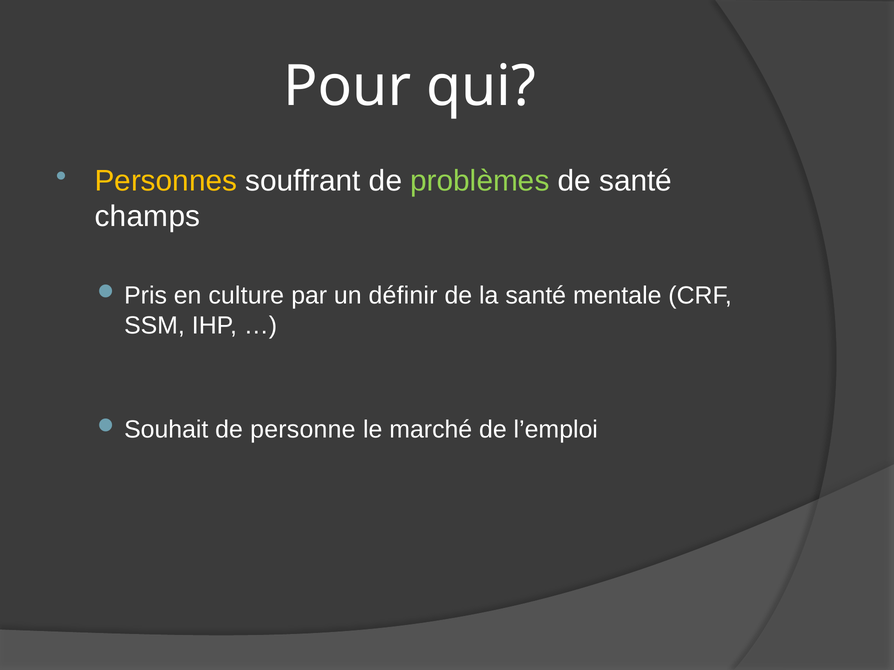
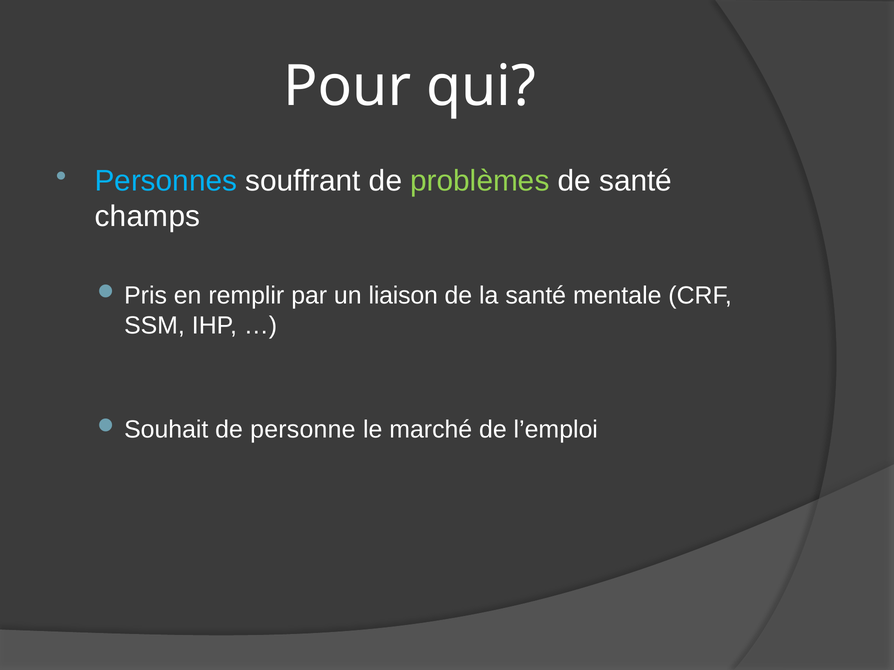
Personnes colour: yellow -> light blue
culture: culture -> remplir
définir: définir -> liaison
